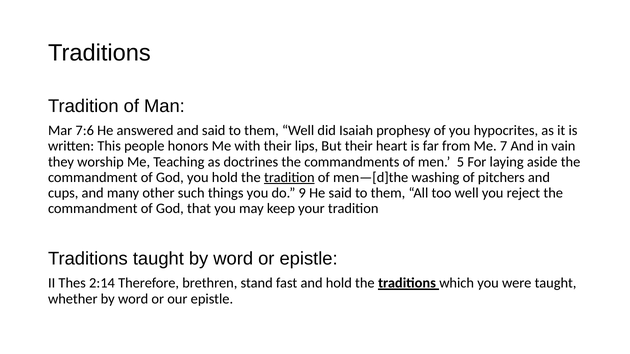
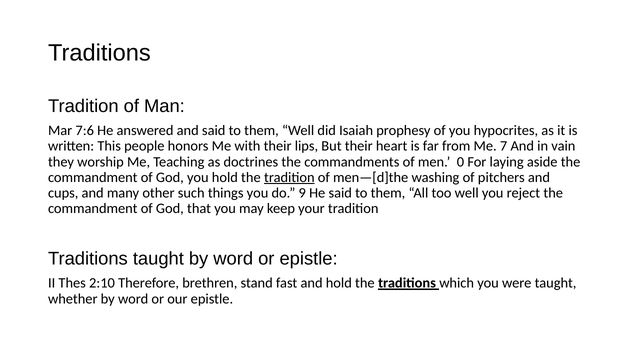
5: 5 -> 0
2:14: 2:14 -> 2:10
